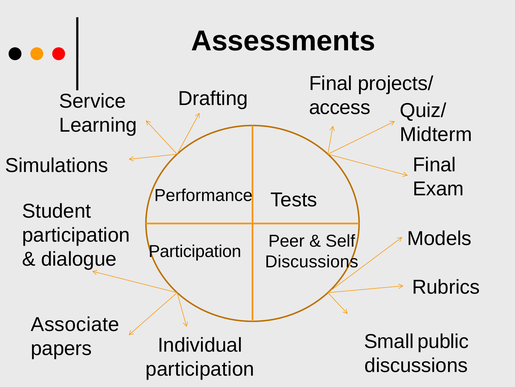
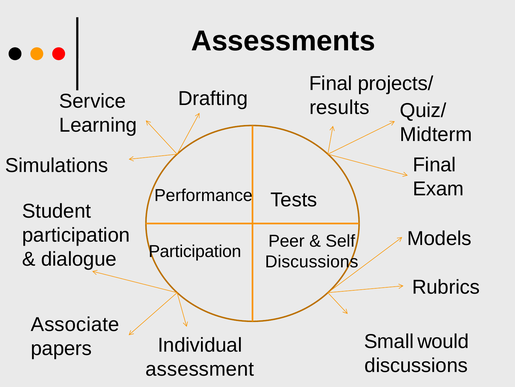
access: access -> results
public: public -> would
participation at (200, 368): participation -> assessment
